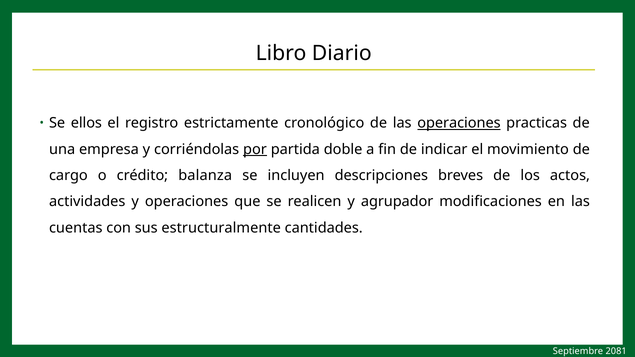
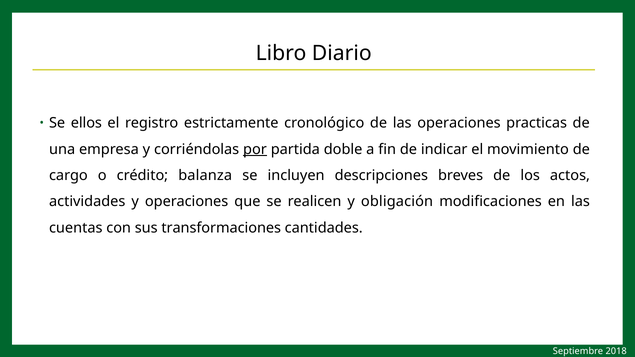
operaciones at (459, 123) underline: present -> none
agrupador: agrupador -> obligación
estructuralmente: estructuralmente -> transformaciones
2081: 2081 -> 2018
